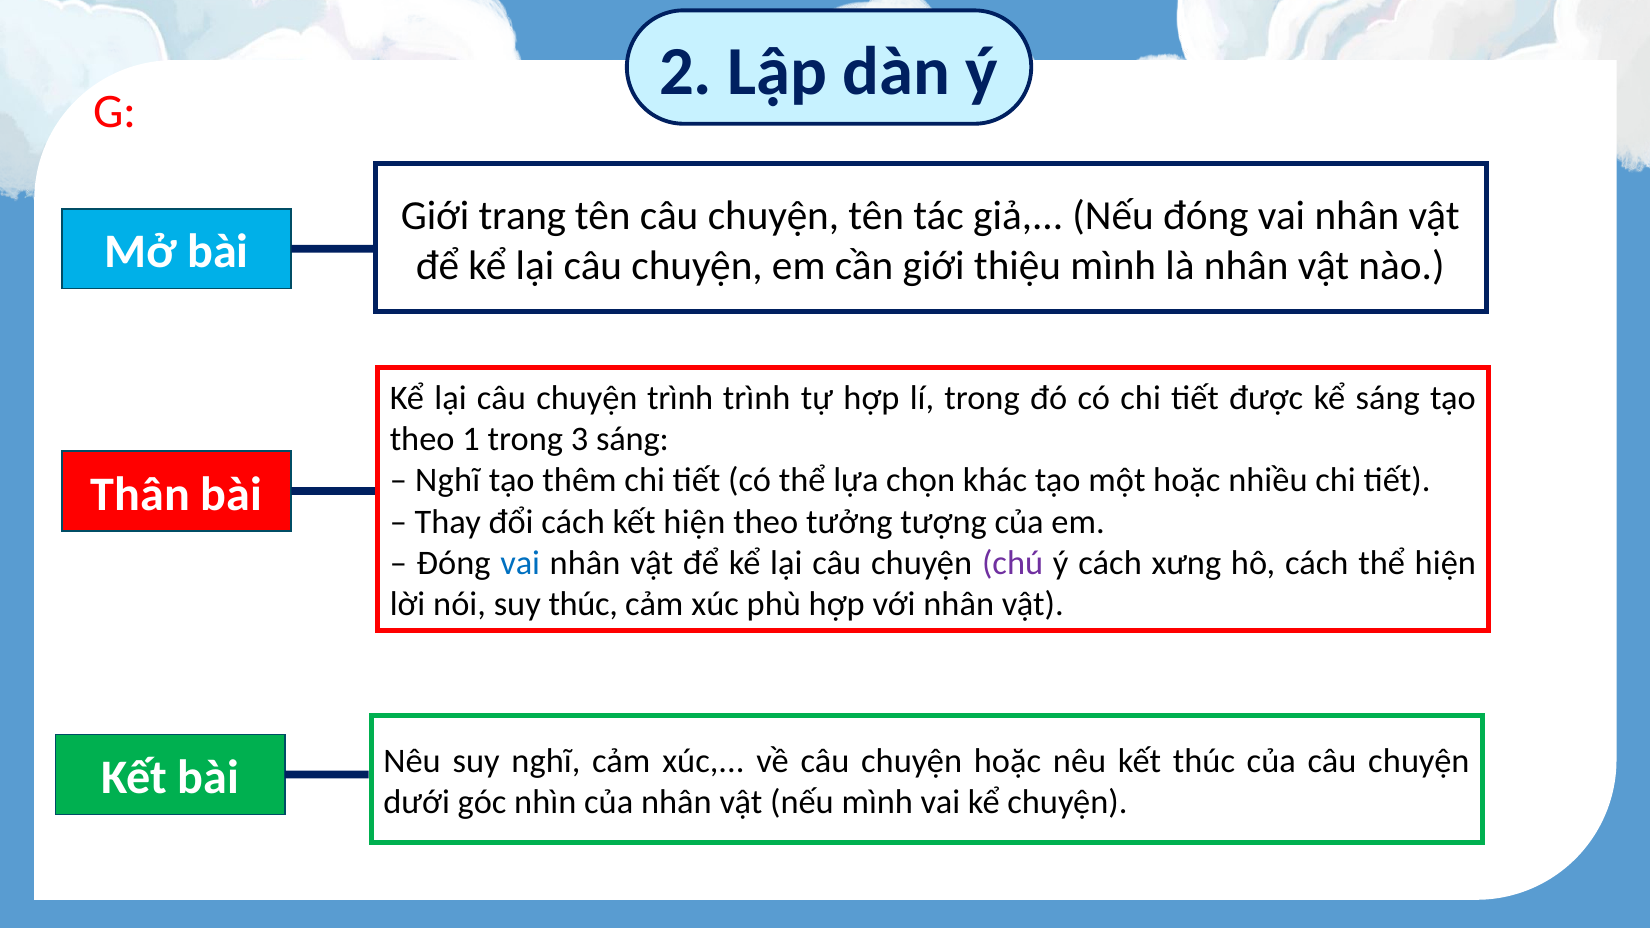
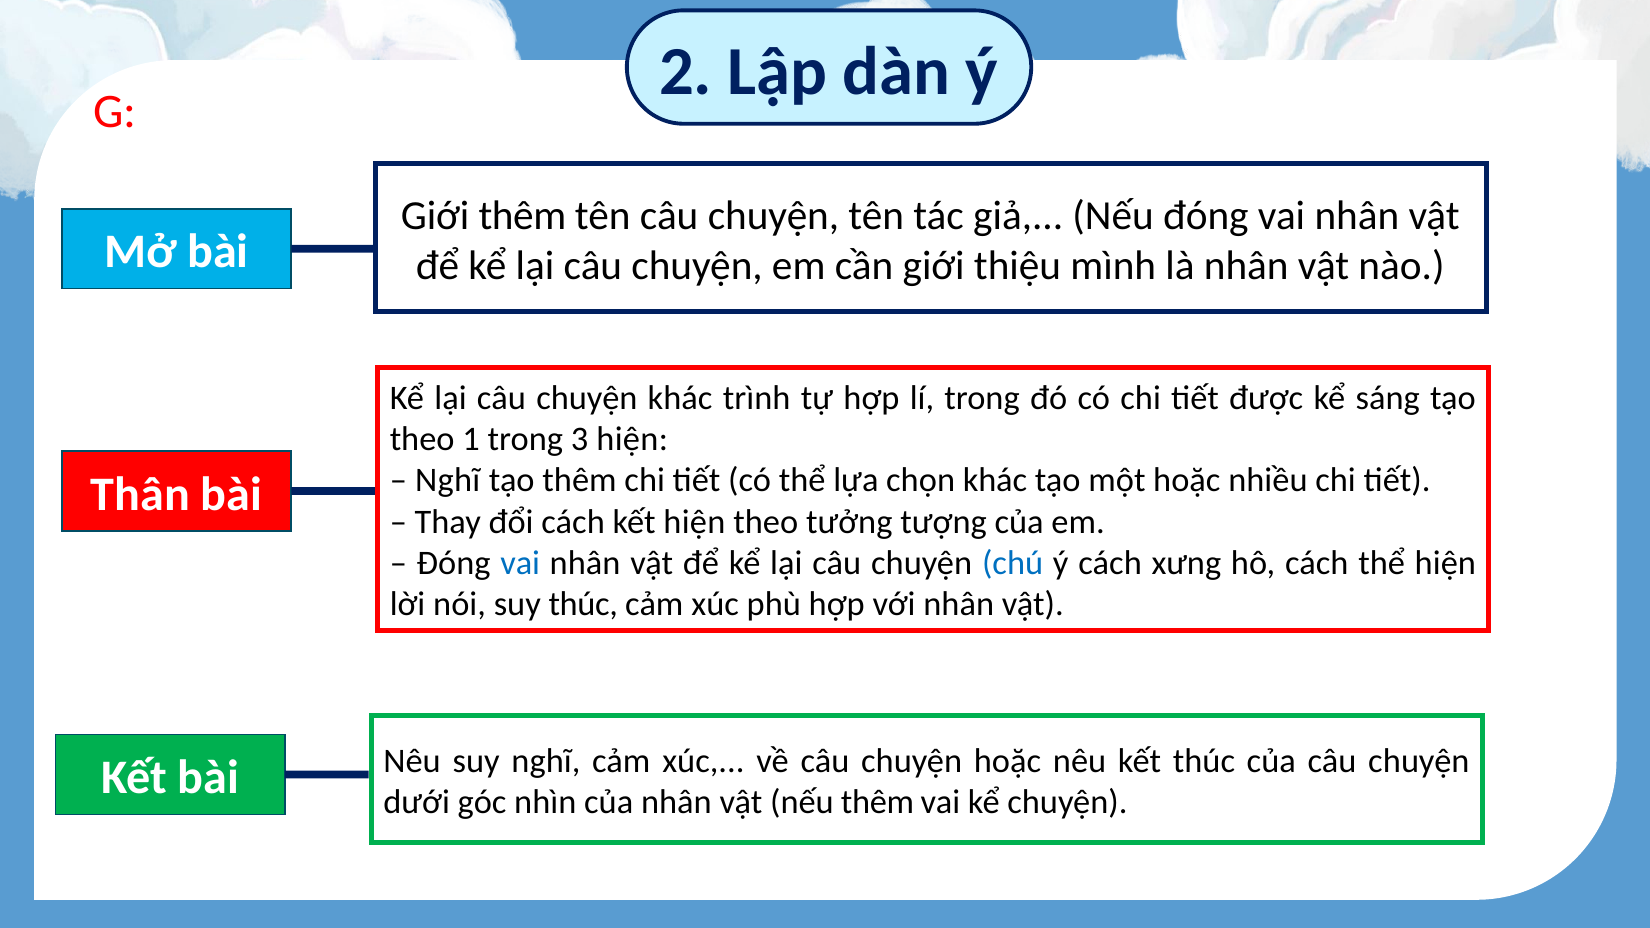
Giới trang: trang -> thêm
chuyện trình: trình -> khác
3 sáng: sáng -> hiện
chú colour: purple -> blue
nếu mình: mình -> thêm
